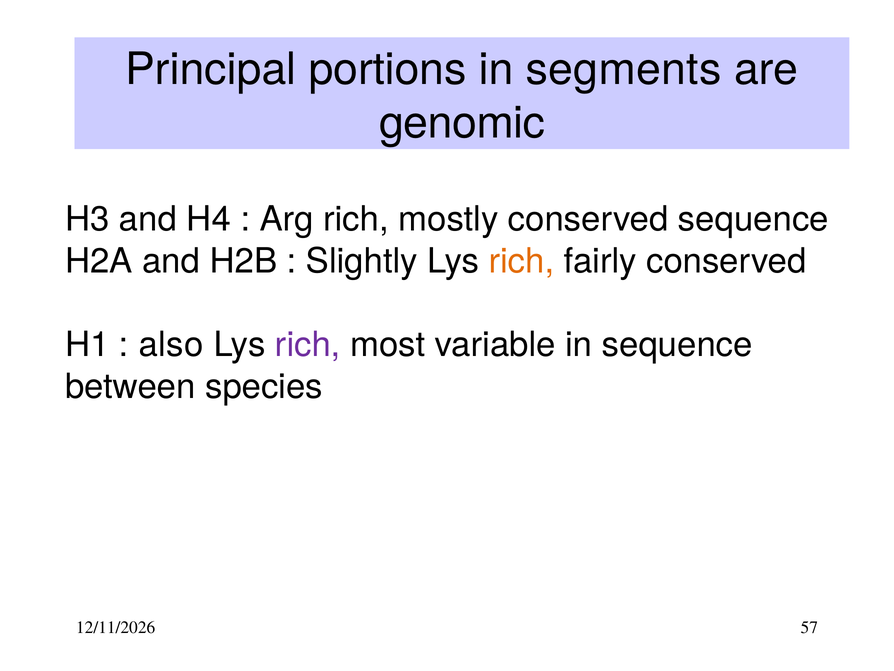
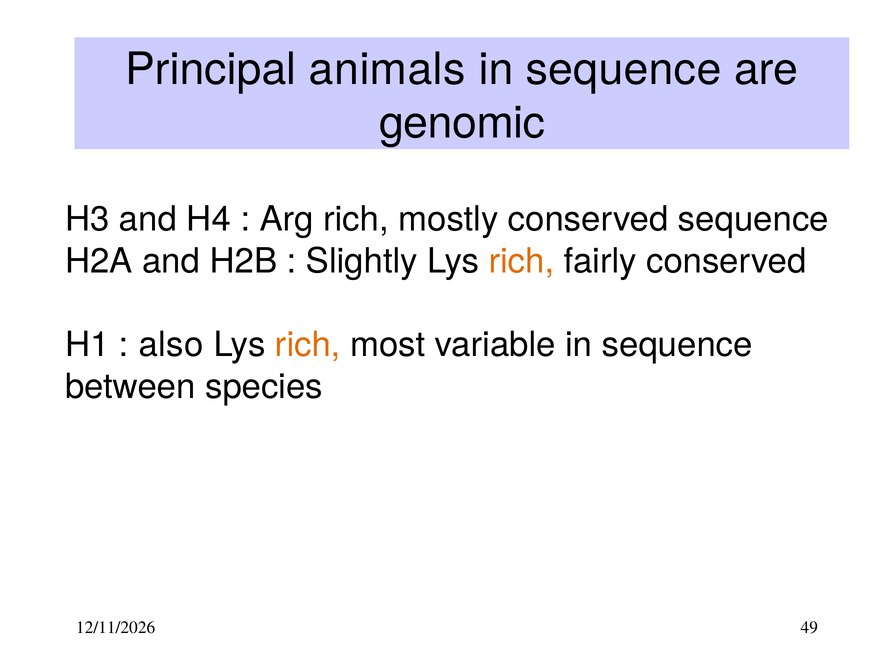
portions: portions -> animals
segments at (624, 69): segments -> sequence
rich at (308, 345) colour: purple -> orange
57: 57 -> 49
